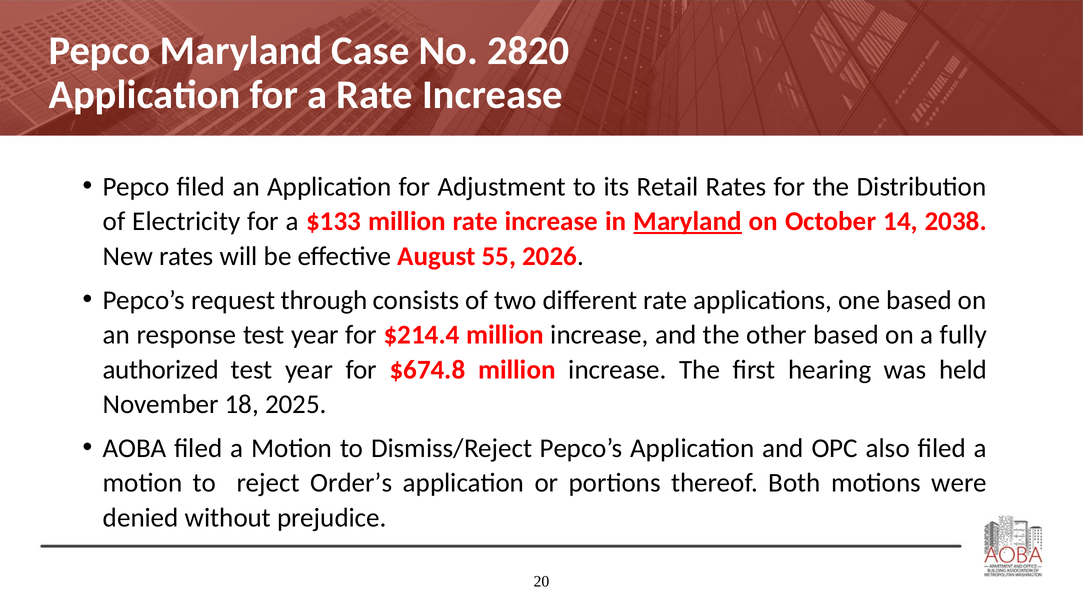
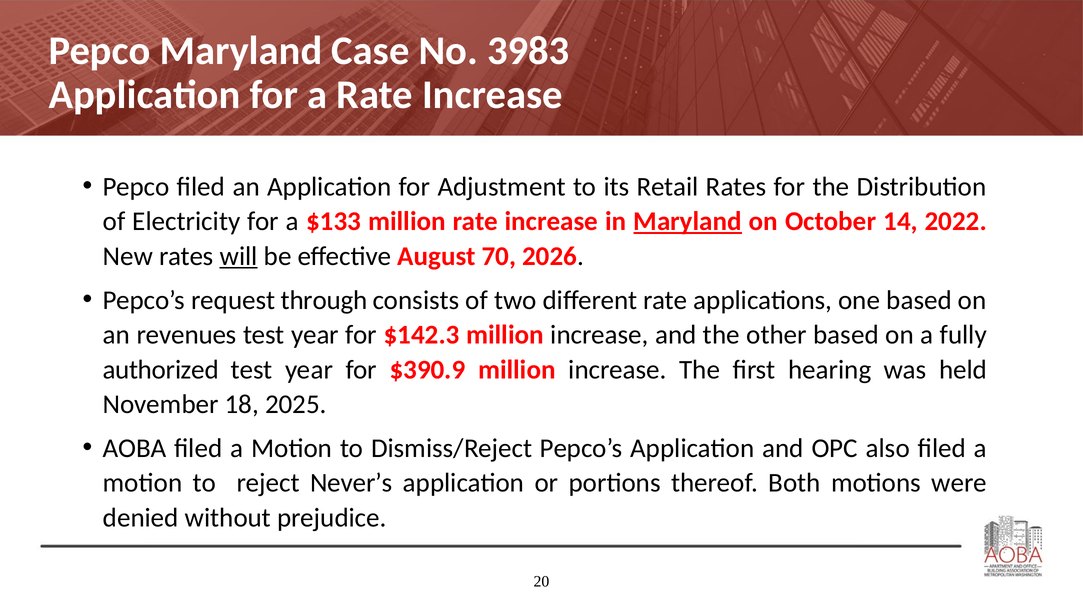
2820: 2820 -> 3983
2038: 2038 -> 2022
will underline: none -> present
55: 55 -> 70
response: response -> revenues
$214.4: $214.4 -> $142.3
$674.8: $674.8 -> $390.9
Order’s: Order’s -> Never’s
